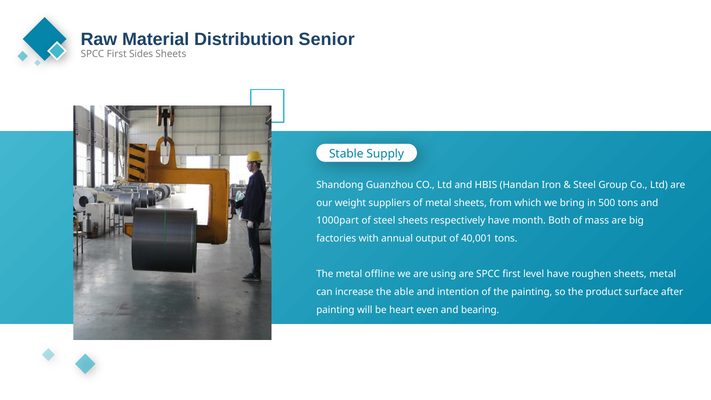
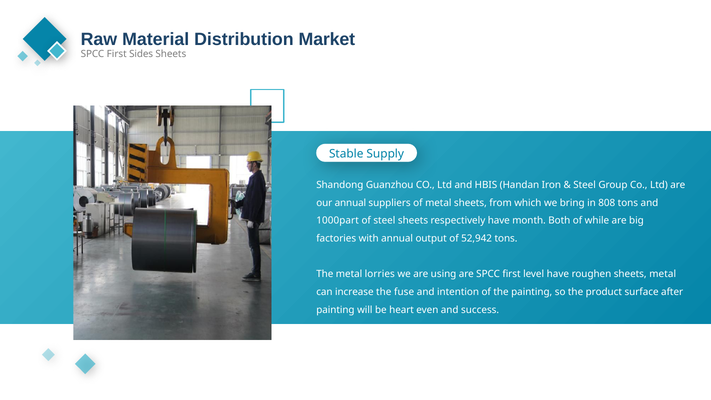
Senior: Senior -> Market
our weight: weight -> annual
500: 500 -> 808
mass: mass -> while
40,001: 40,001 -> 52,942
offline: offline -> lorries
able: able -> fuse
bearing: bearing -> success
